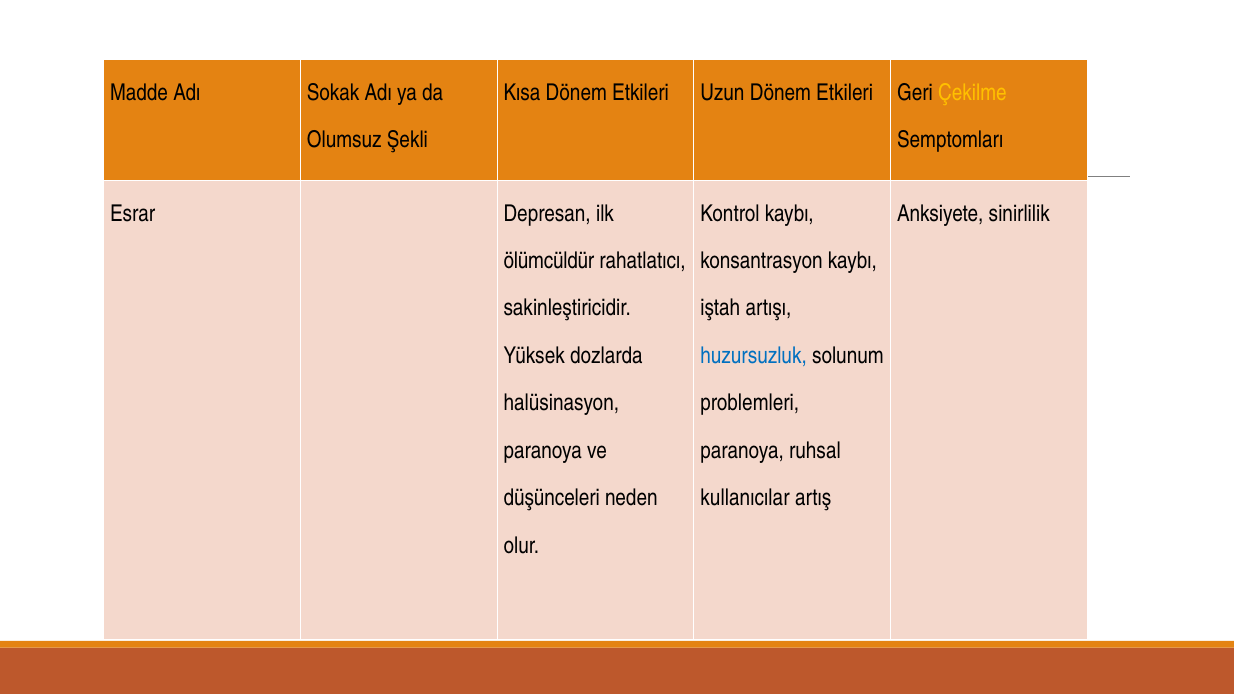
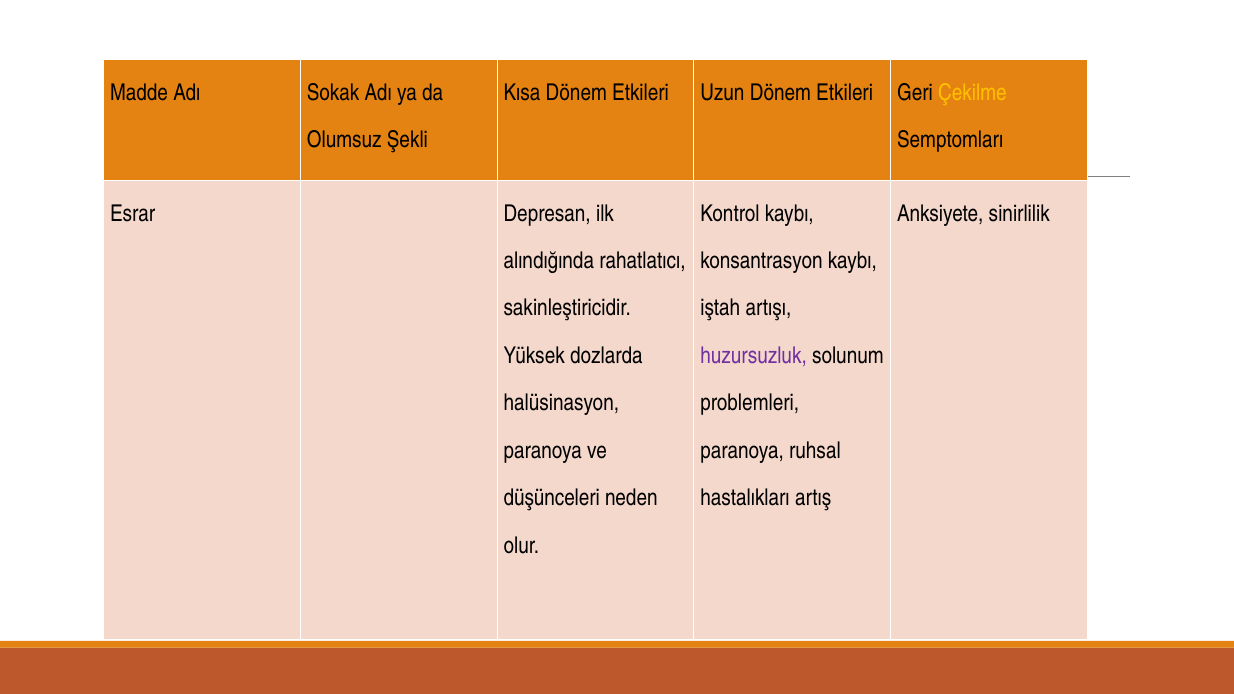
ölümcüldür: ölümcüldür -> alındığında
huzursuzluk colour: blue -> purple
kullanıcılar: kullanıcılar -> hastalıkları
